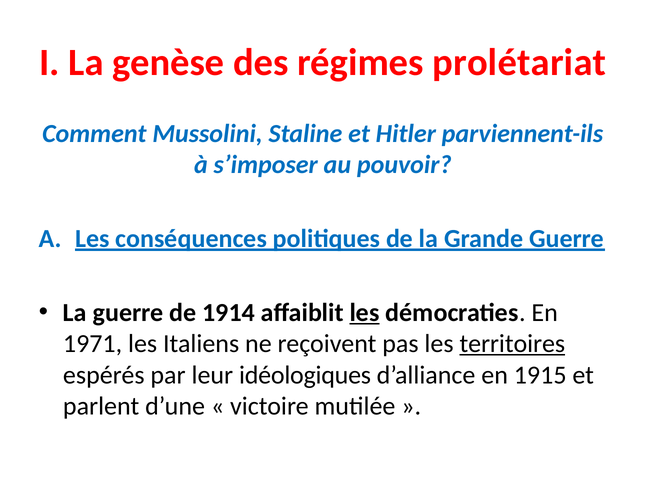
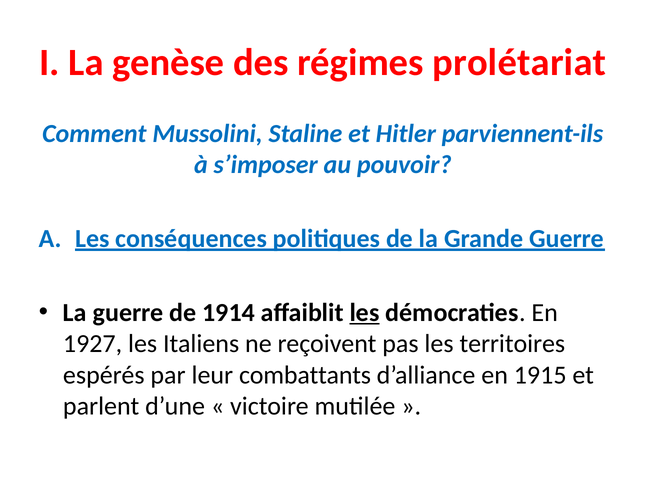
1971: 1971 -> 1927
territoires underline: present -> none
idéologiques: idéologiques -> combattants
